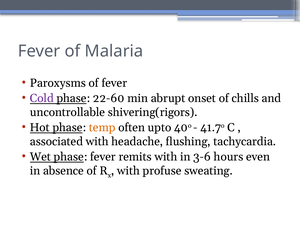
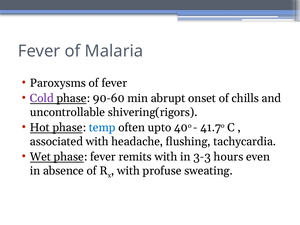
22-60: 22-60 -> 90-60
temp colour: orange -> blue
3-6: 3-6 -> 3-3
